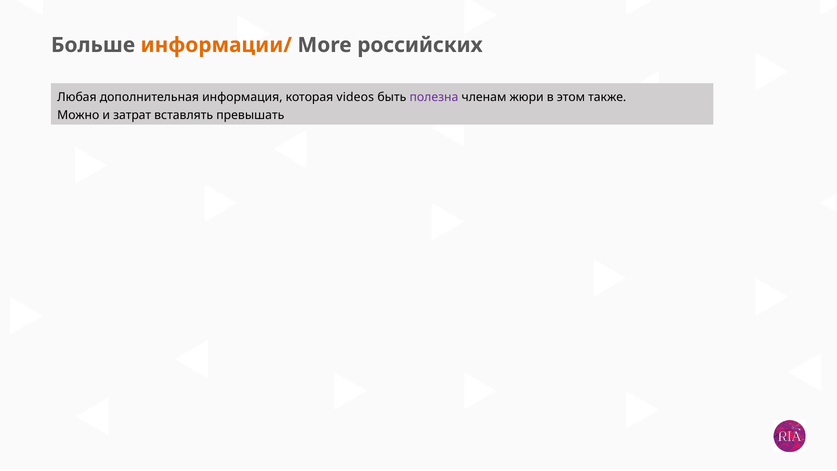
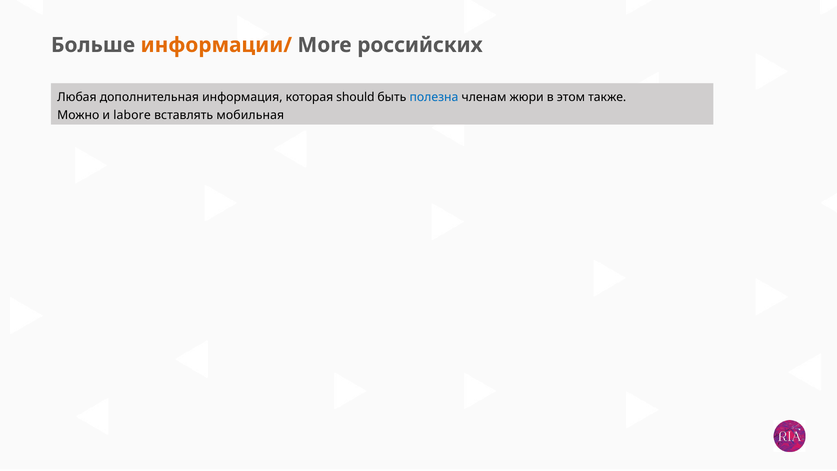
videos: videos -> should
полезна colour: purple -> blue
затрат: затрат -> labore
превышать: превышать -> мобильная
